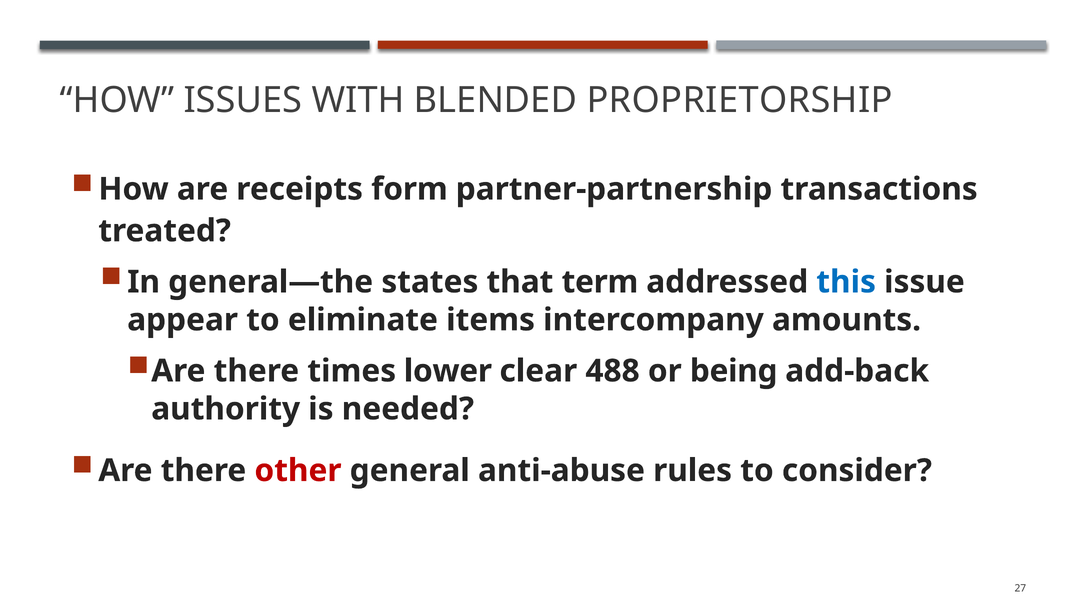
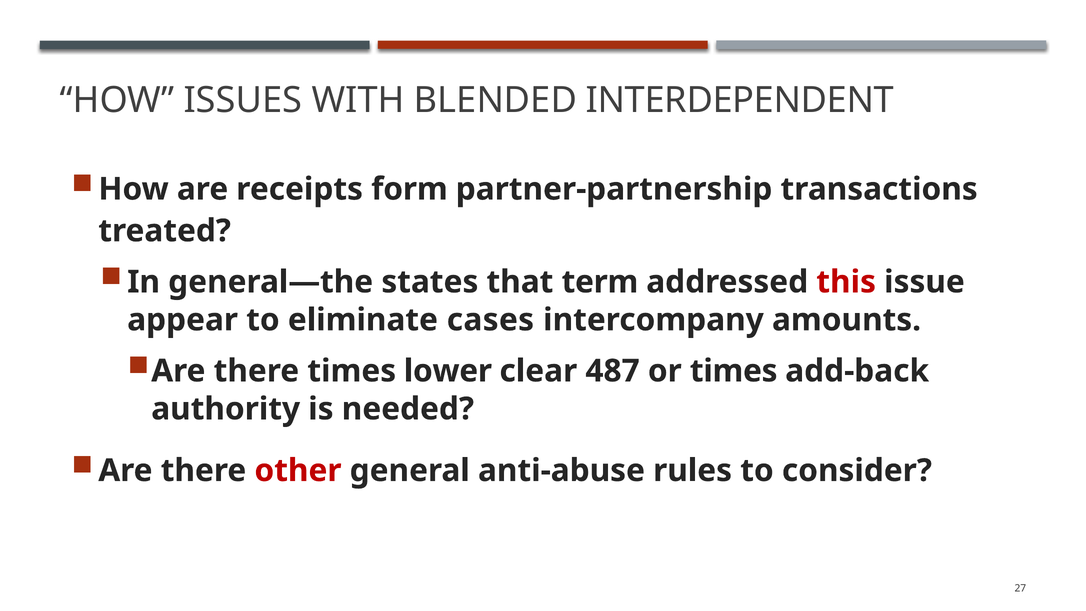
PROPRIETORSHIP: PROPRIETORSHIP -> INTERDEPENDENT
this colour: blue -> red
items: items -> cases
488: 488 -> 487
or being: being -> times
